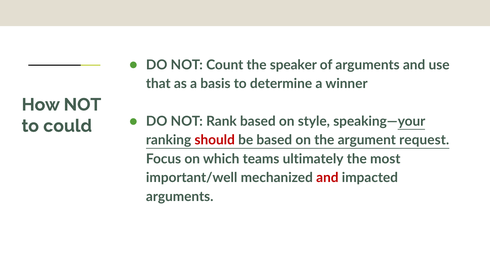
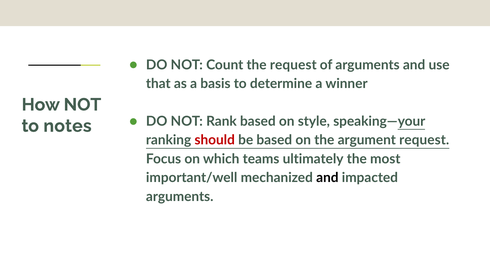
the speaker: speaker -> request
could: could -> notes
and at (327, 178) colour: red -> black
